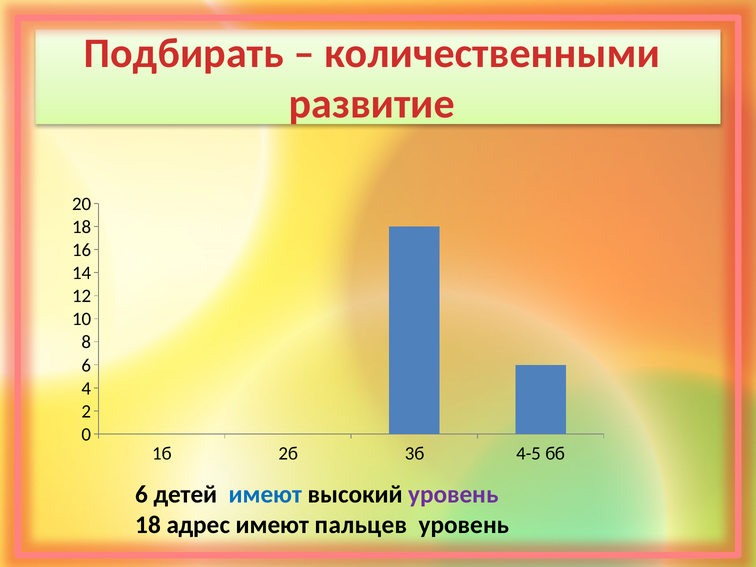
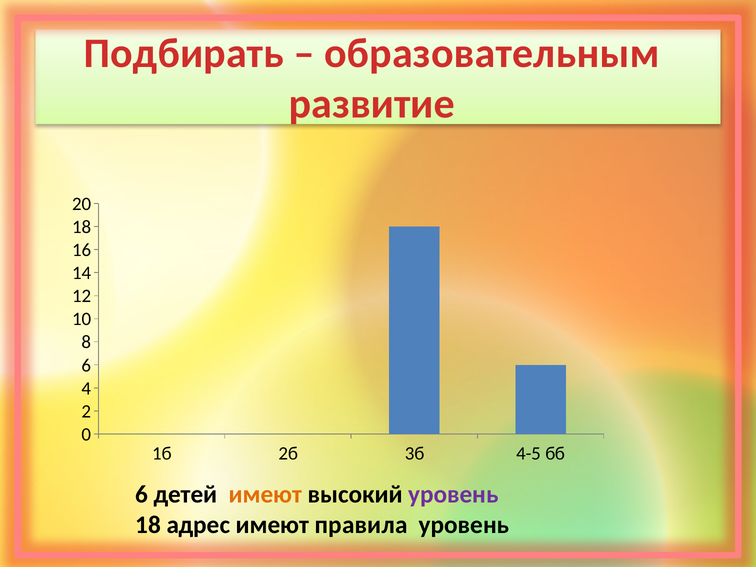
количественными: количественными -> образовательным
имеют at (265, 495) colour: blue -> orange
пальцев: пальцев -> правила
